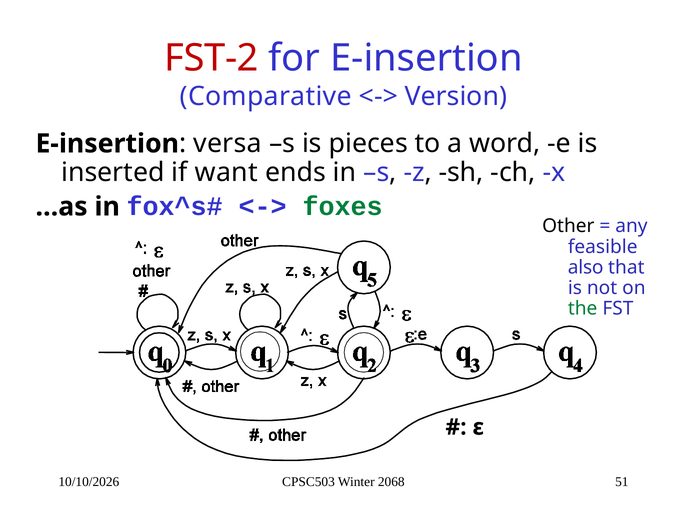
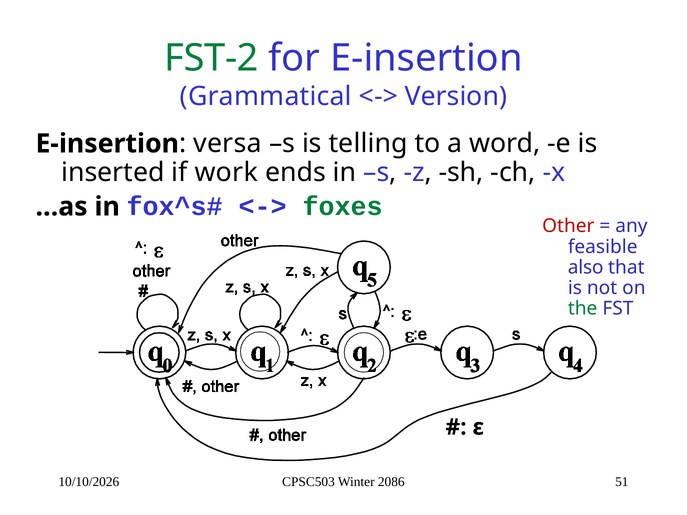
FST-2 colour: red -> green
Comparative: Comparative -> Grammatical
pieces: pieces -> telling
want: want -> work
Other colour: black -> red
2068: 2068 -> 2086
